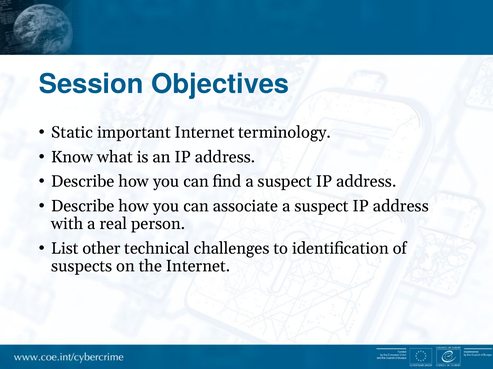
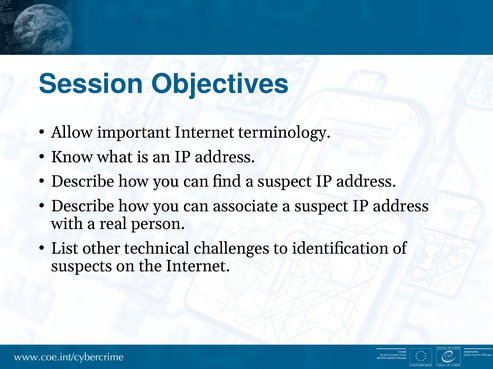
Static: Static -> Allow
